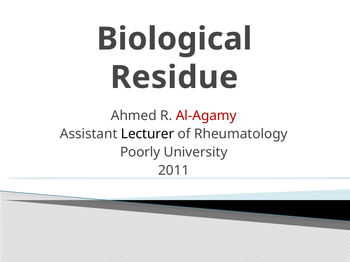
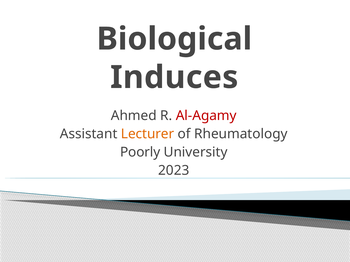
Residue: Residue -> Induces
Lecturer colour: black -> orange
2011: 2011 -> 2023
